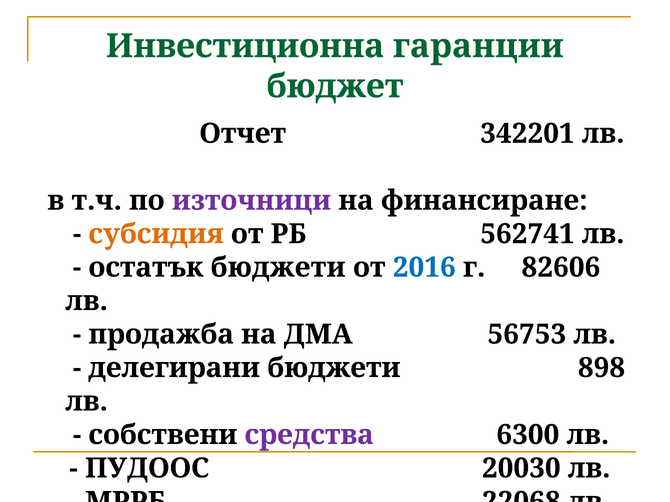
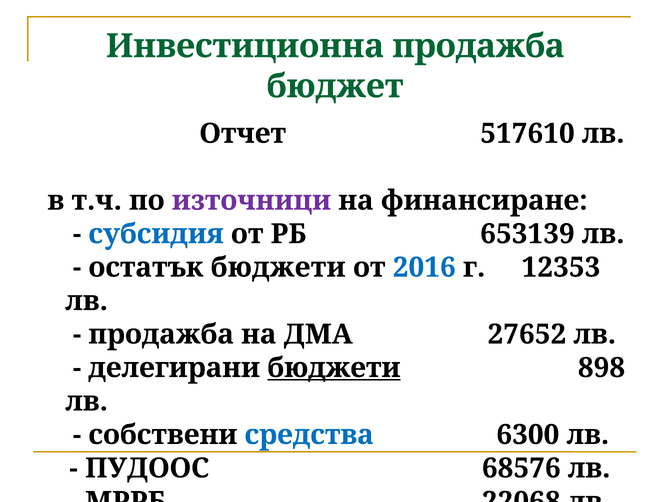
Инвестиционна гаранции: гаранции -> продажба
342201: 342201 -> 517610
субсидия colour: orange -> blue
562741: 562741 -> 653139
82606: 82606 -> 12353
56753: 56753 -> 27652
бюджети at (334, 368) underline: none -> present
средства colour: purple -> blue
20030: 20030 -> 68576
